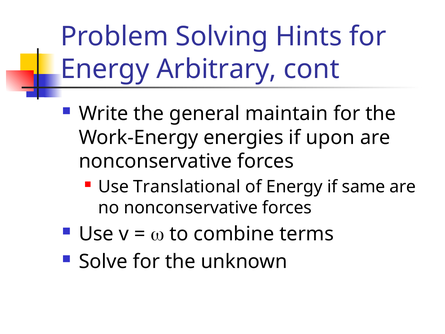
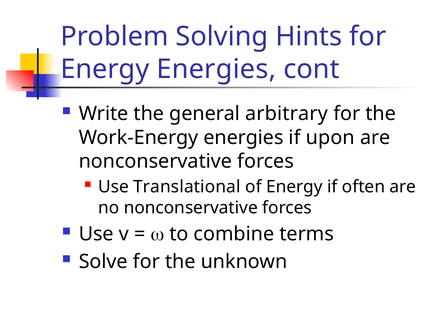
Energy Arbitrary: Arbitrary -> Energies
maintain: maintain -> arbitrary
same: same -> often
